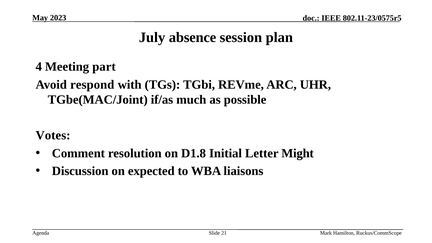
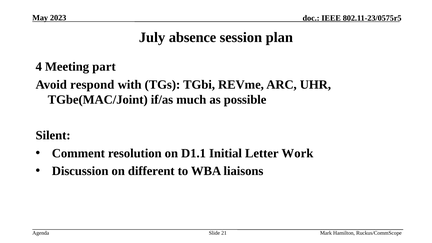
Votes: Votes -> Silent
D1.8: D1.8 -> D1.1
Might: Might -> Work
expected: expected -> different
